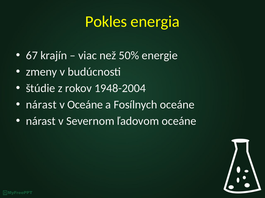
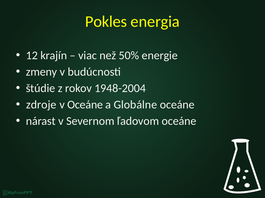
67: 67 -> 12
nárast at (41, 105): nárast -> zdroje
Fosílnych: Fosílnych -> Globálne
